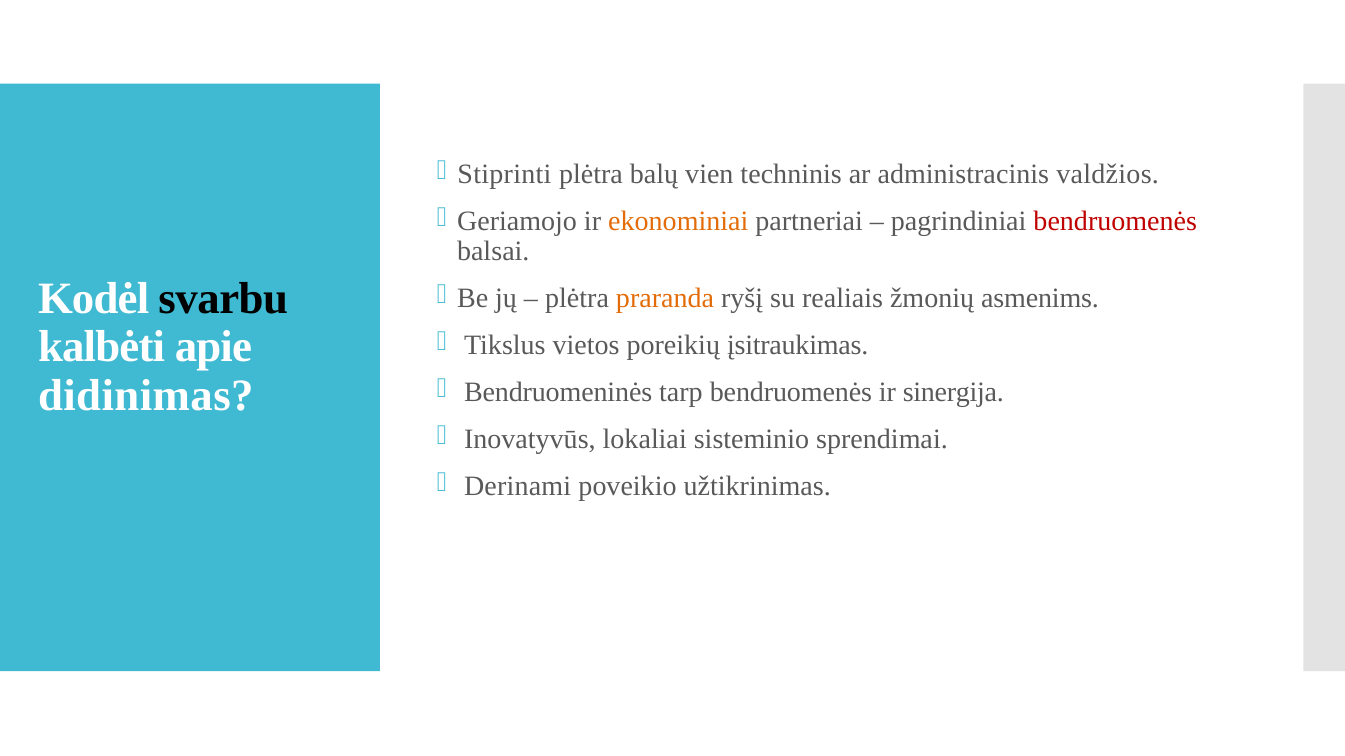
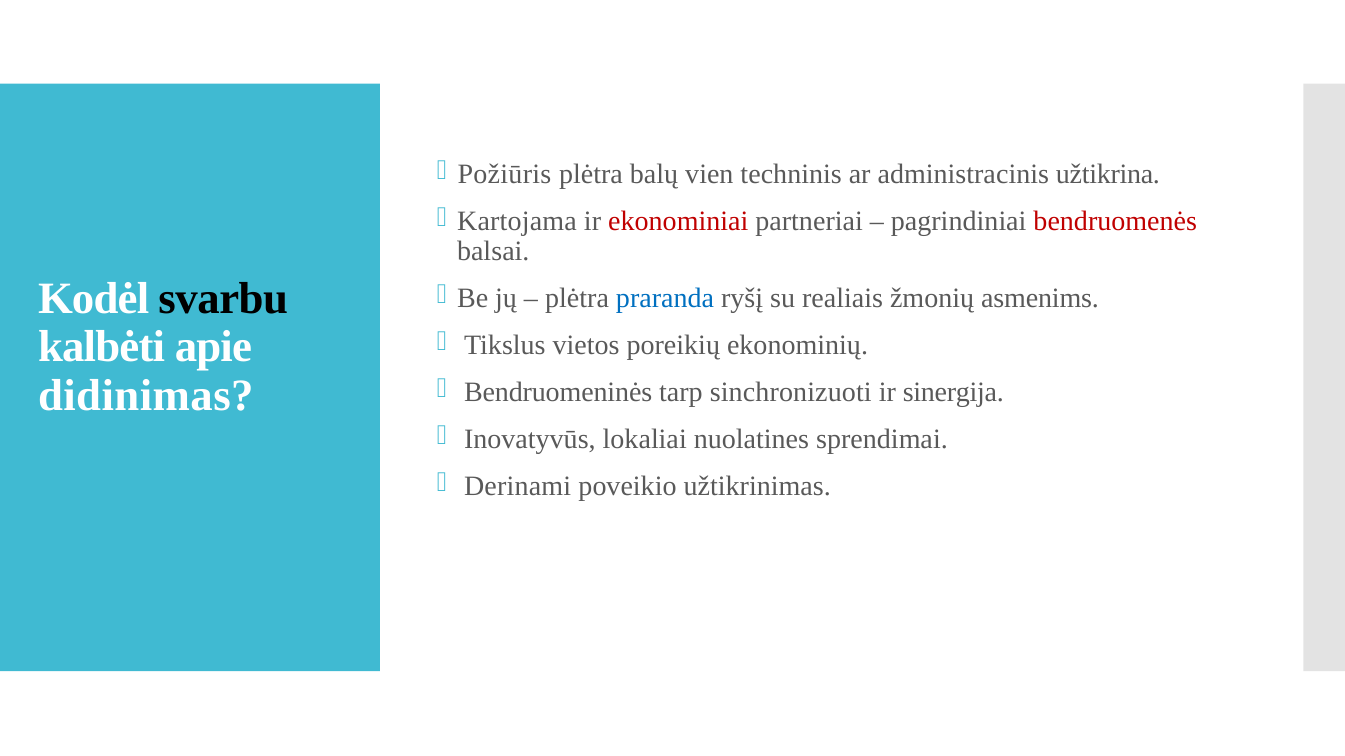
Stiprinti: Stiprinti -> Požiūris
valdžios: valdžios -> užtikrina
Geriamojo: Geriamojo -> Kartojama
ekonominiai colour: orange -> red
praranda colour: orange -> blue
įsitraukimas: įsitraukimas -> ekonominių
tarp bendruomenės: bendruomenės -> sinchronizuoti
sisteminio: sisteminio -> nuolatines
